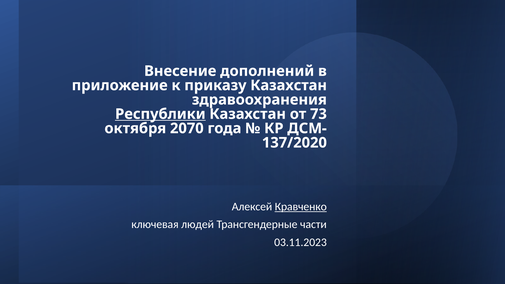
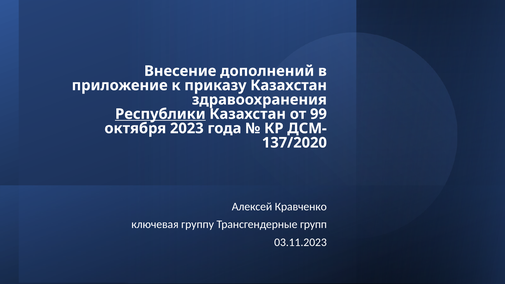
73: 73 -> 99
2070: 2070 -> 2023
Кравченко underline: present -> none
людей: людей -> группу
части: части -> групп
